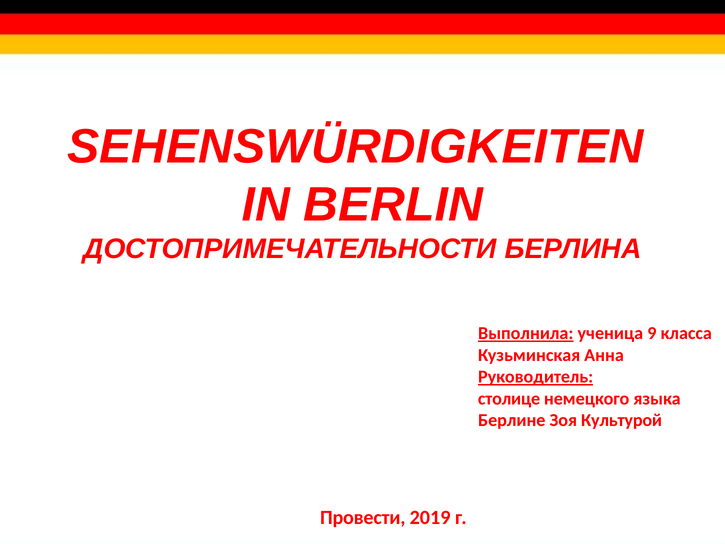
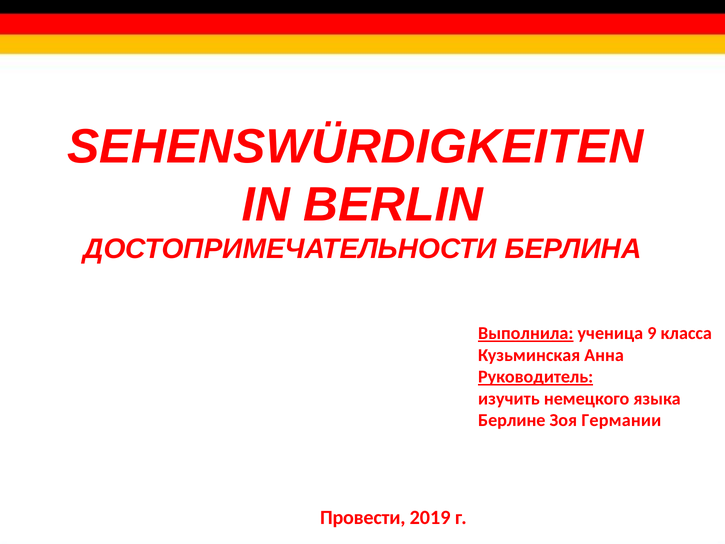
столице: столице -> изучить
Культурой: Культурой -> Германии
